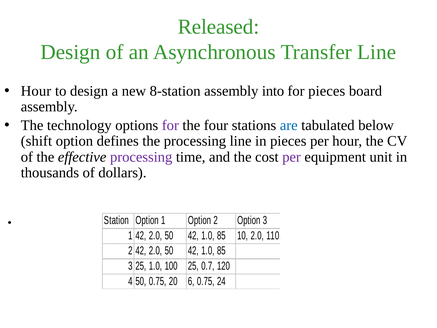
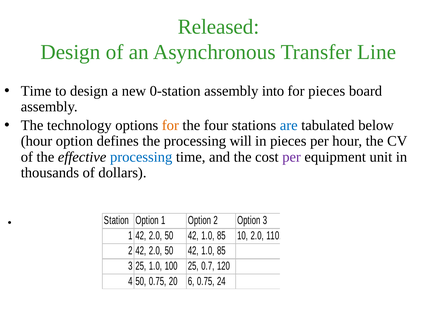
Hour at (36, 91): Hour -> Time
8-station: 8-station -> 0-station
for at (170, 125) colour: purple -> orange
shift at (36, 141): shift -> hour
processing line: line -> will
processing at (141, 157) colour: purple -> blue
